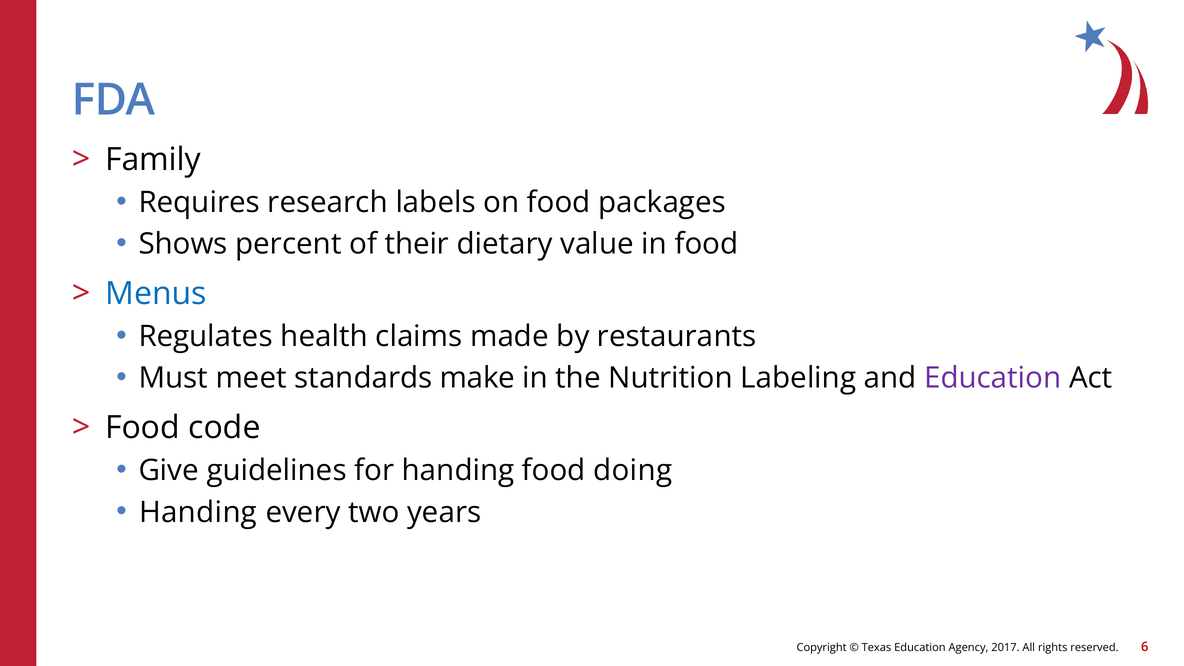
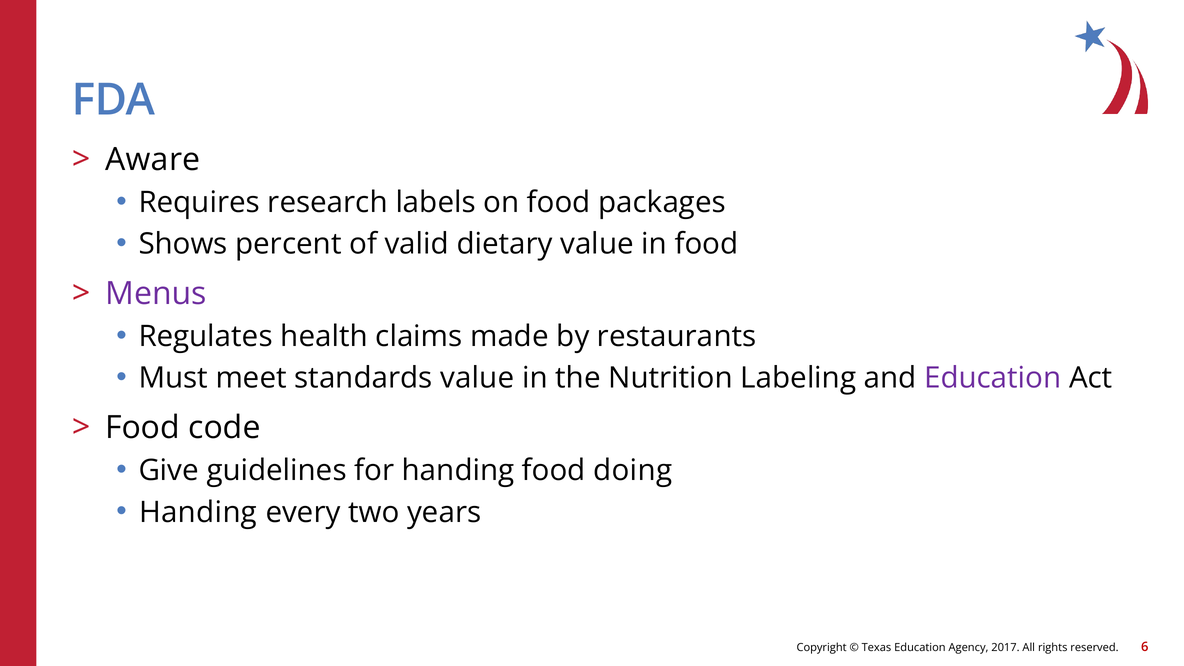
Family: Family -> Aware
their: their -> valid
Menus colour: blue -> purple
standards make: make -> value
